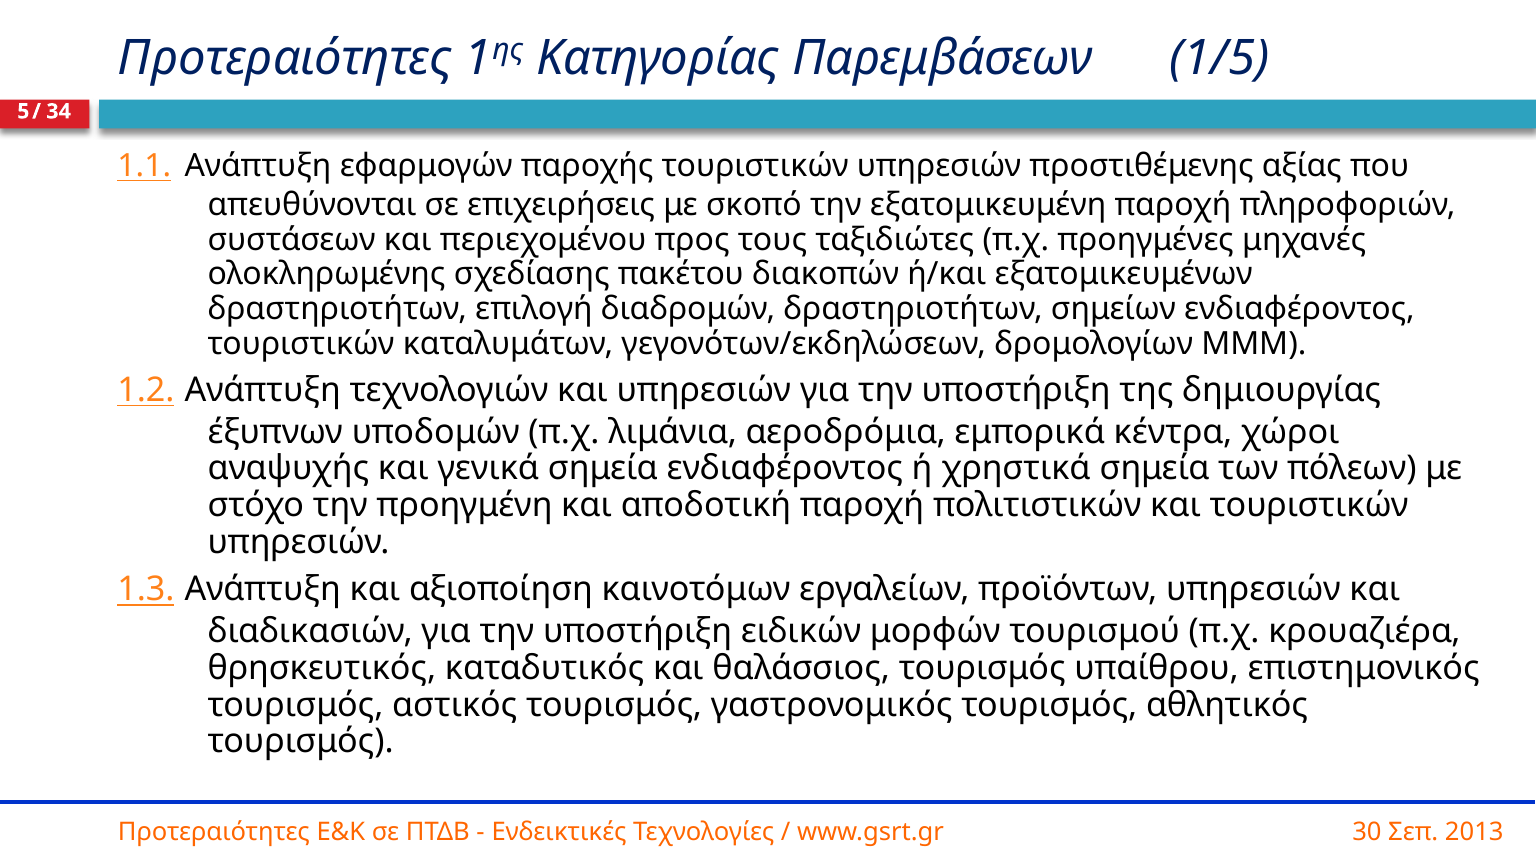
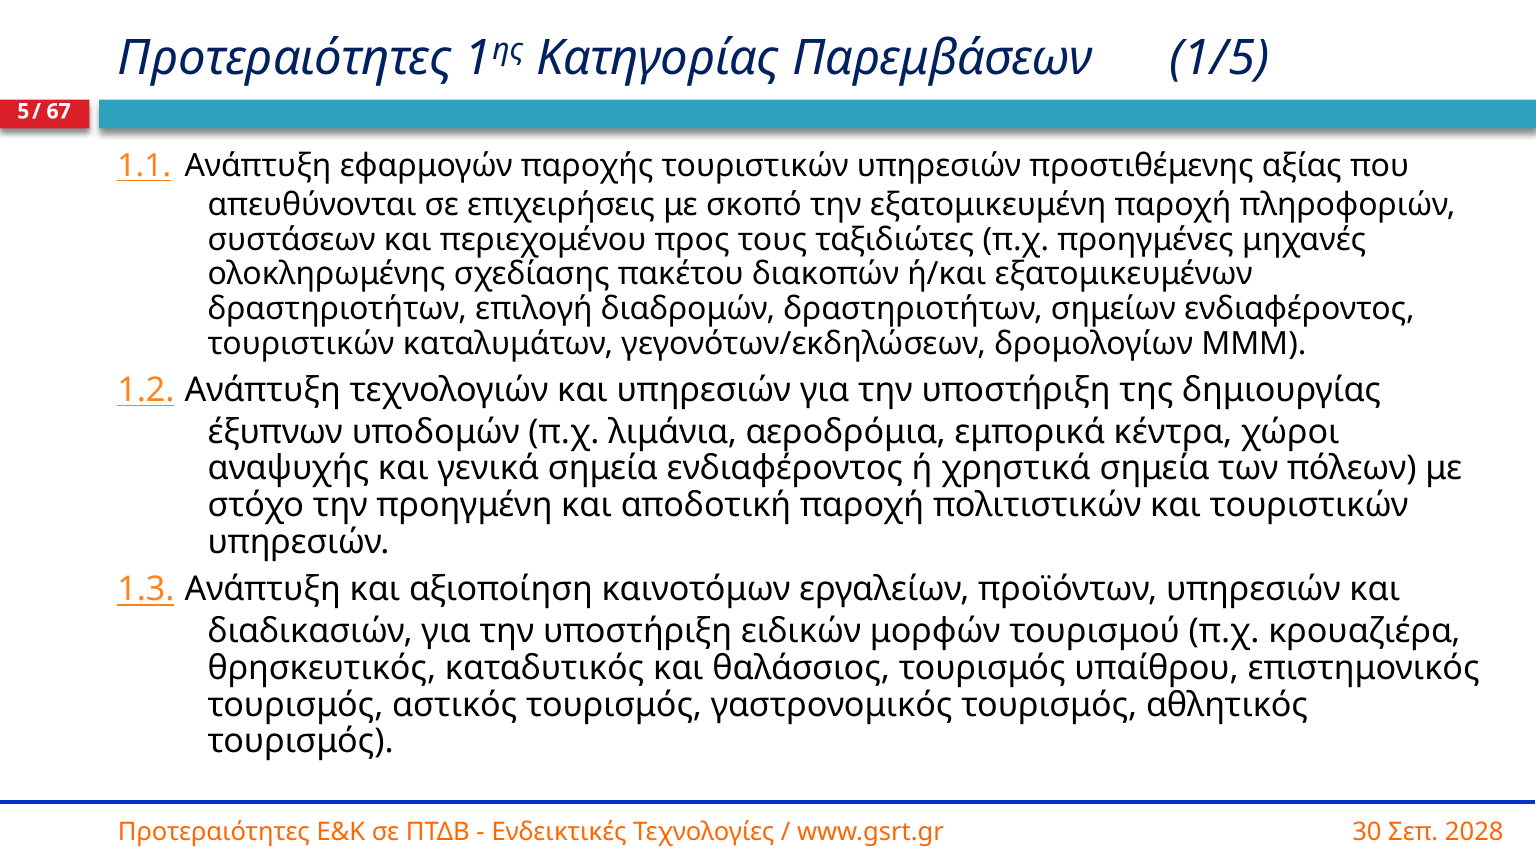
34: 34 -> 67
2013: 2013 -> 2028
